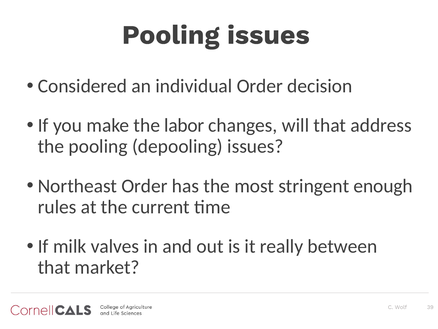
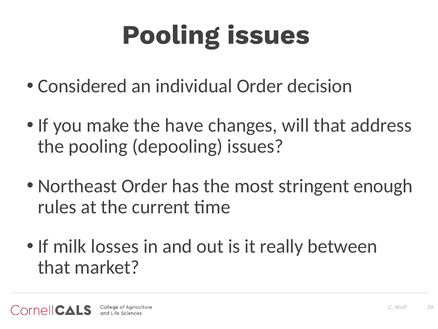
labor: labor -> have
valves: valves -> losses
